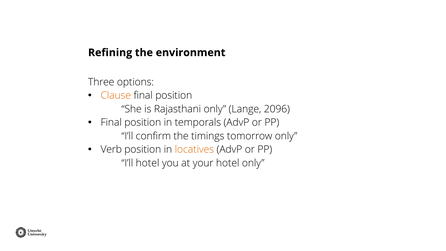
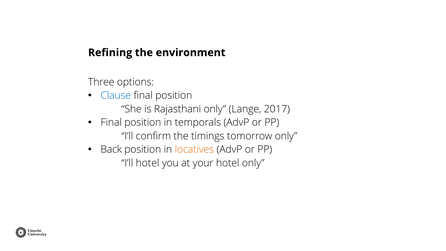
Clause colour: orange -> blue
2096: 2096 -> 2017
Verb: Verb -> Back
